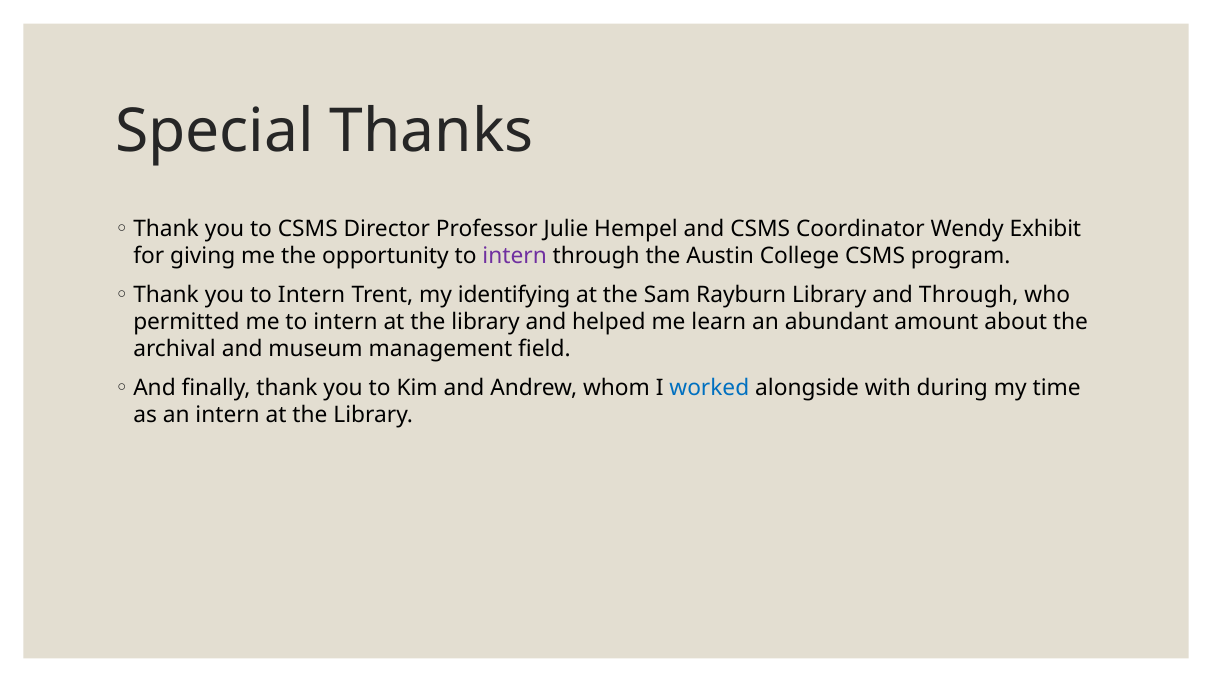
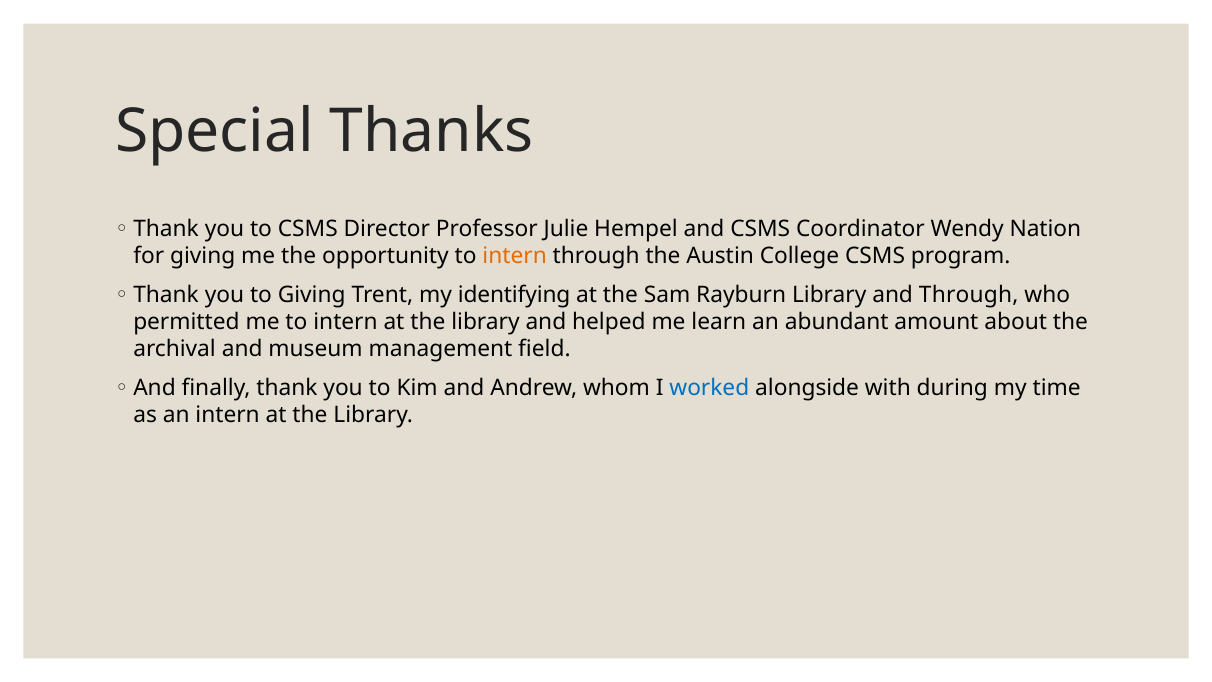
Exhibit: Exhibit -> Nation
intern at (515, 256) colour: purple -> orange
you to Intern: Intern -> Giving
